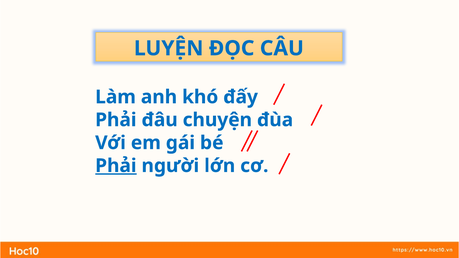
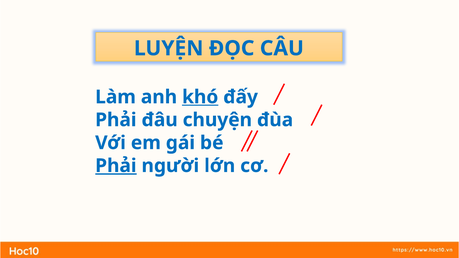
khó underline: none -> present
